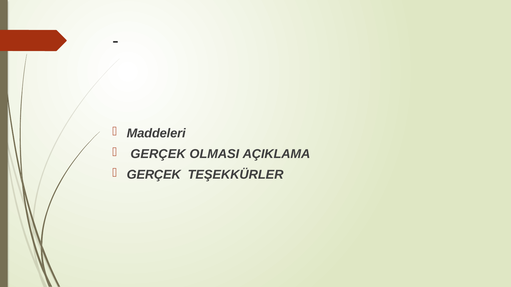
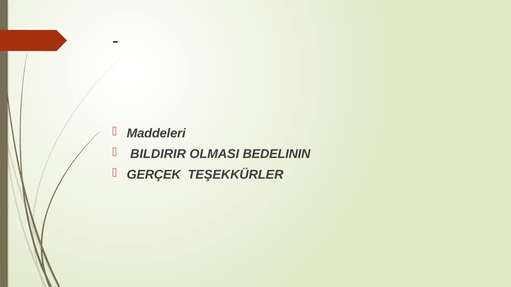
GERÇEK at (158, 154): GERÇEK -> BILDIRIR
AÇIKLAMA: AÇIKLAMA -> BEDELININ
